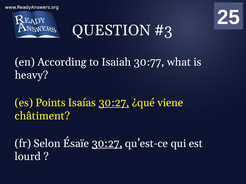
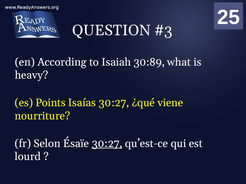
30:77: 30:77 -> 30:89
30:27 at (114, 103) underline: present -> none
châtiment: châtiment -> nourriture
